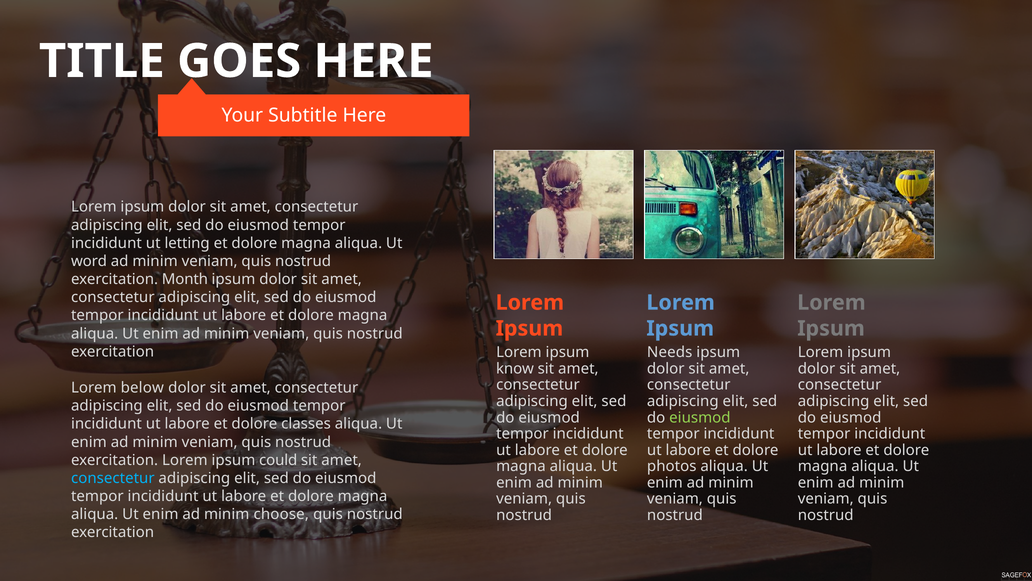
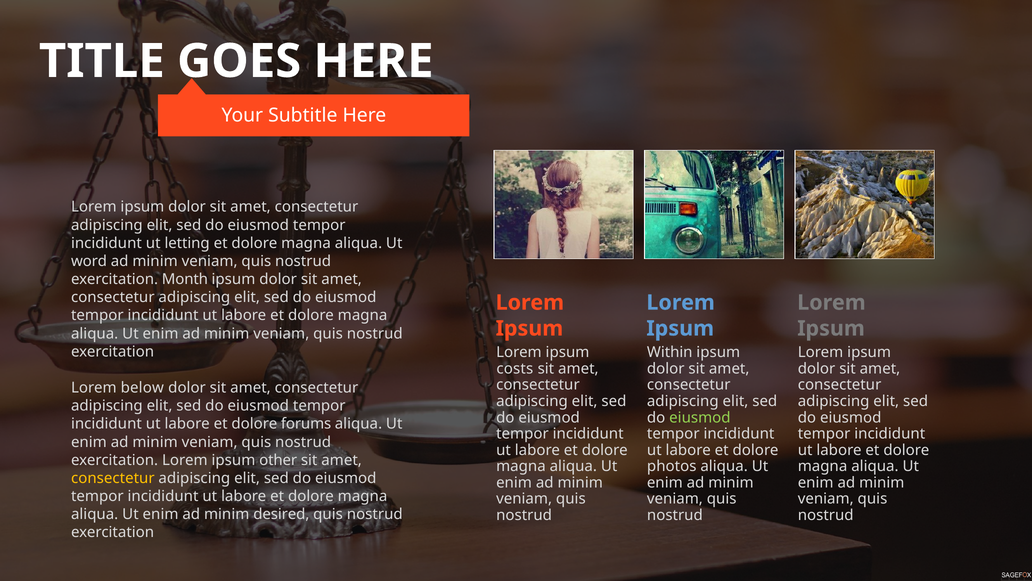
Needs: Needs -> Within
know: know -> costs
classes: classes -> forums
could: could -> other
consectetur at (113, 478) colour: light blue -> yellow
choose: choose -> desired
